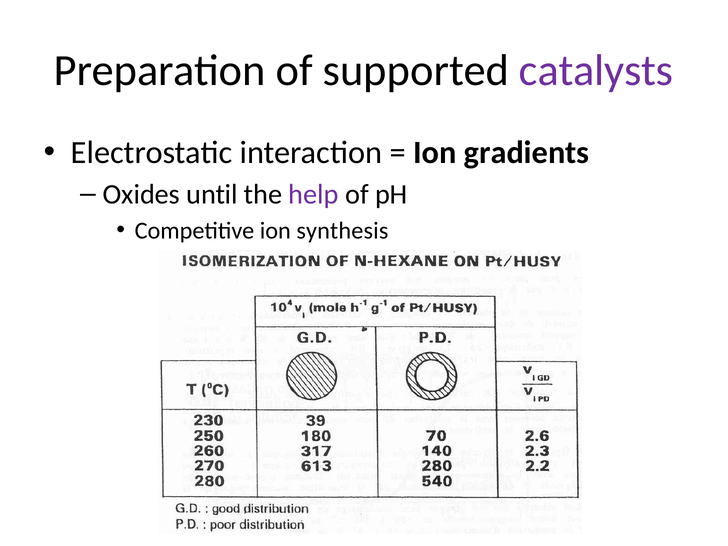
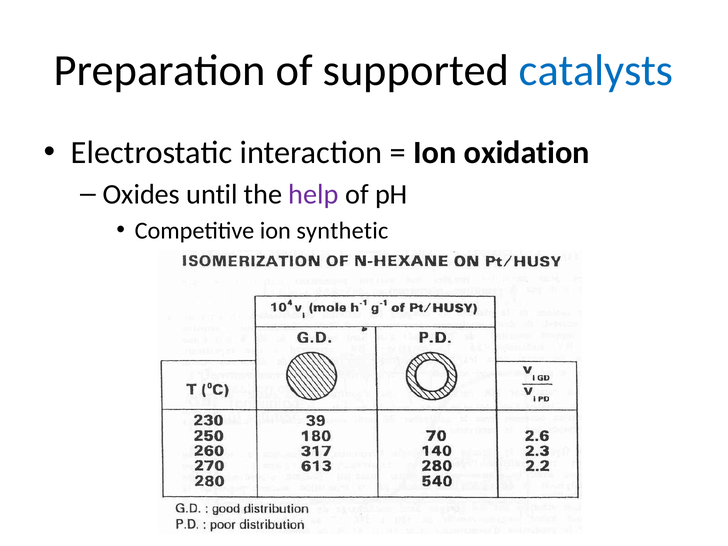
catalysts colour: purple -> blue
gradients: gradients -> oxidation
synthesis: synthesis -> synthetic
